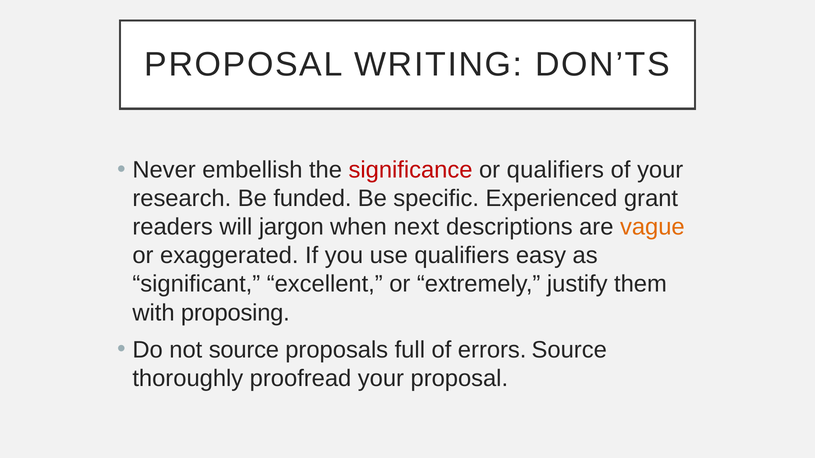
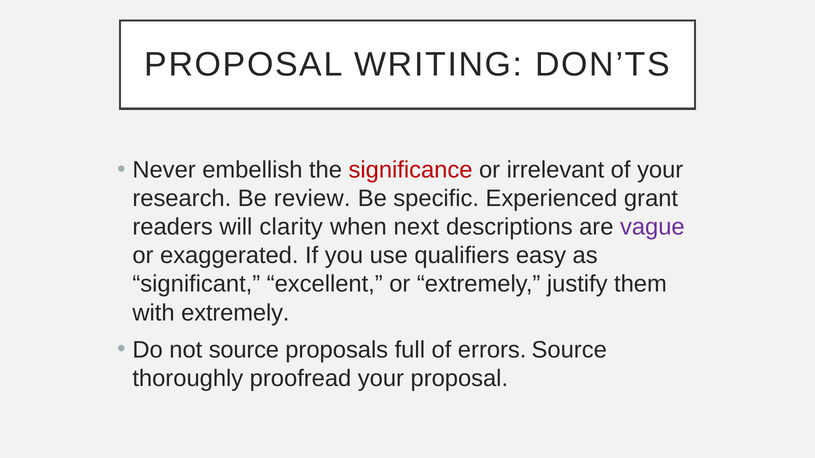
or qualifiers: qualifiers -> irrelevant
funded: funded -> review
jargon: jargon -> clarity
vague colour: orange -> purple
with proposing: proposing -> extremely
